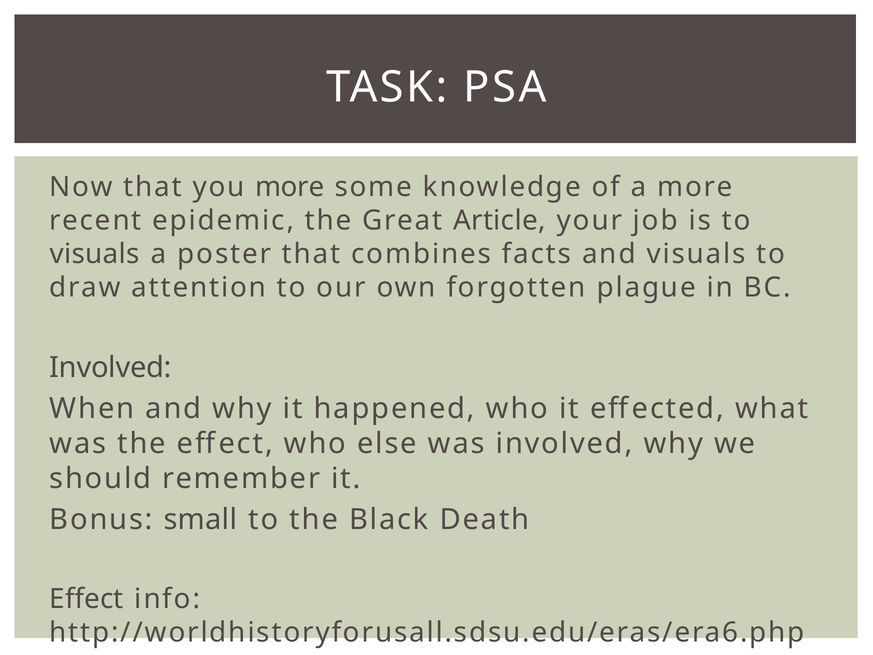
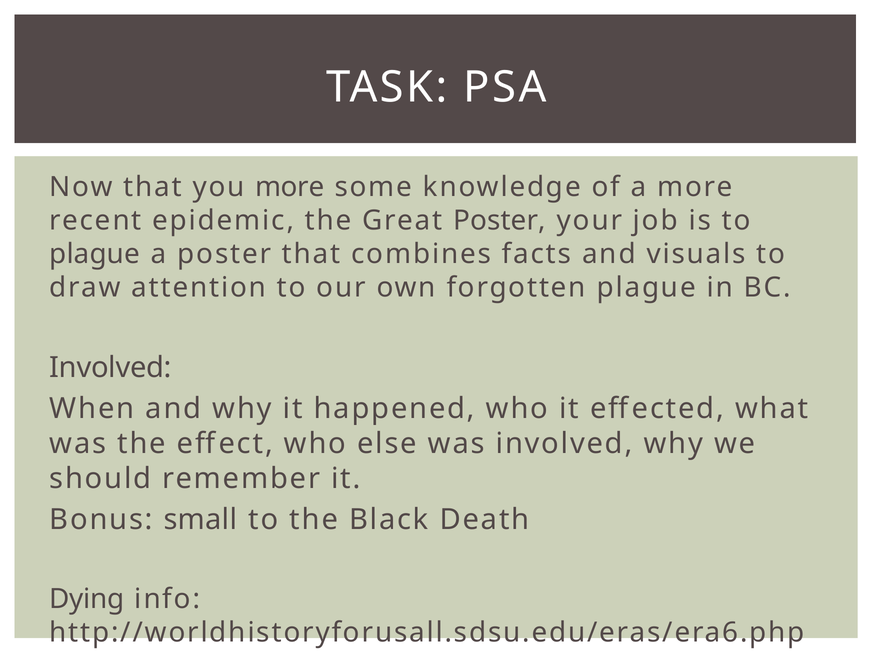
Great Article: Article -> Poster
visuals at (95, 254): visuals -> plague
Effect at (87, 599): Effect -> Dying
